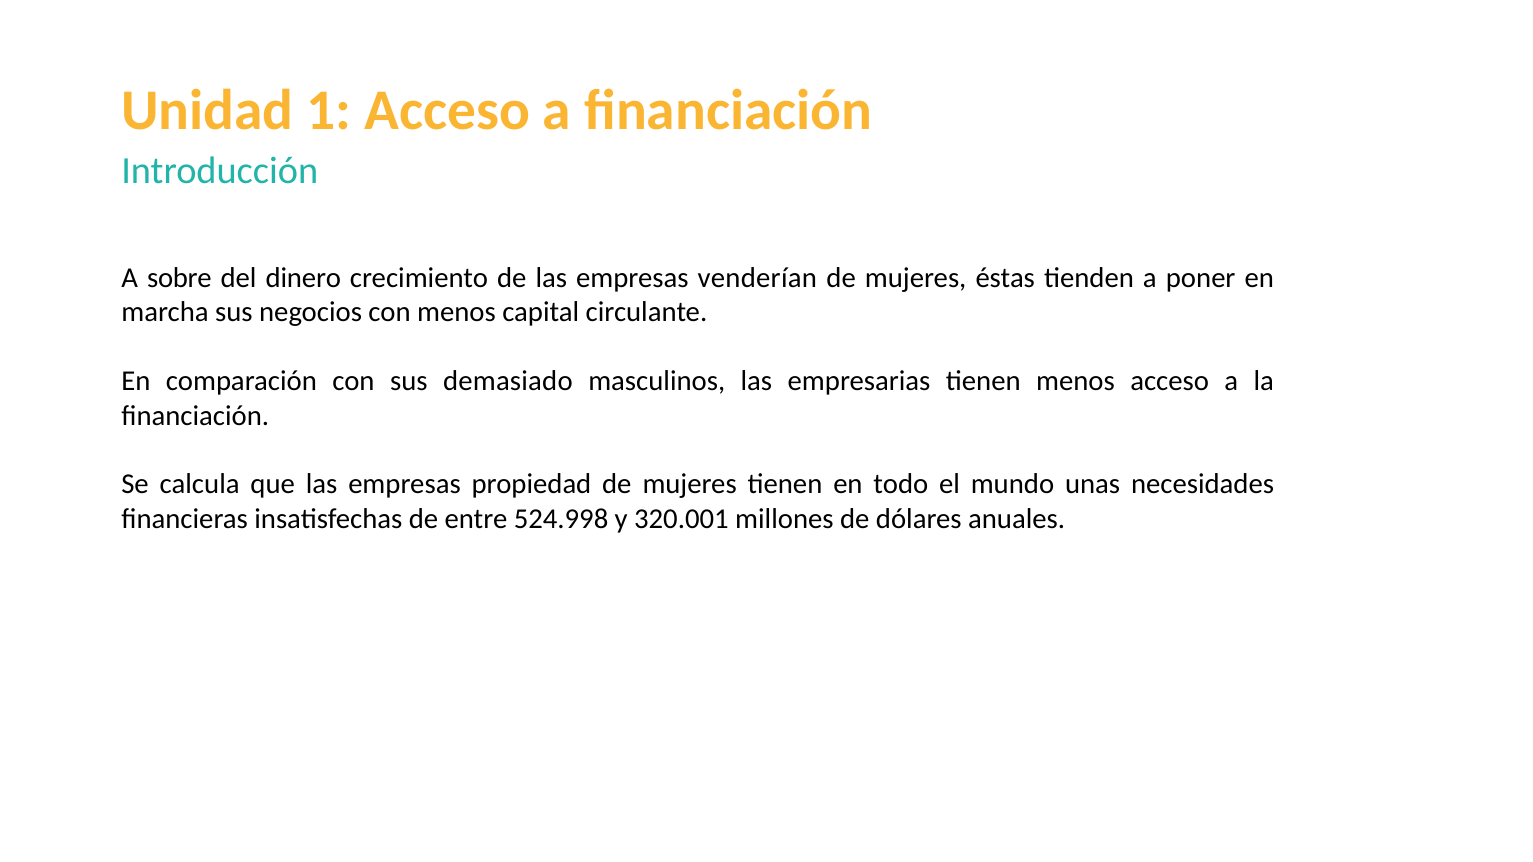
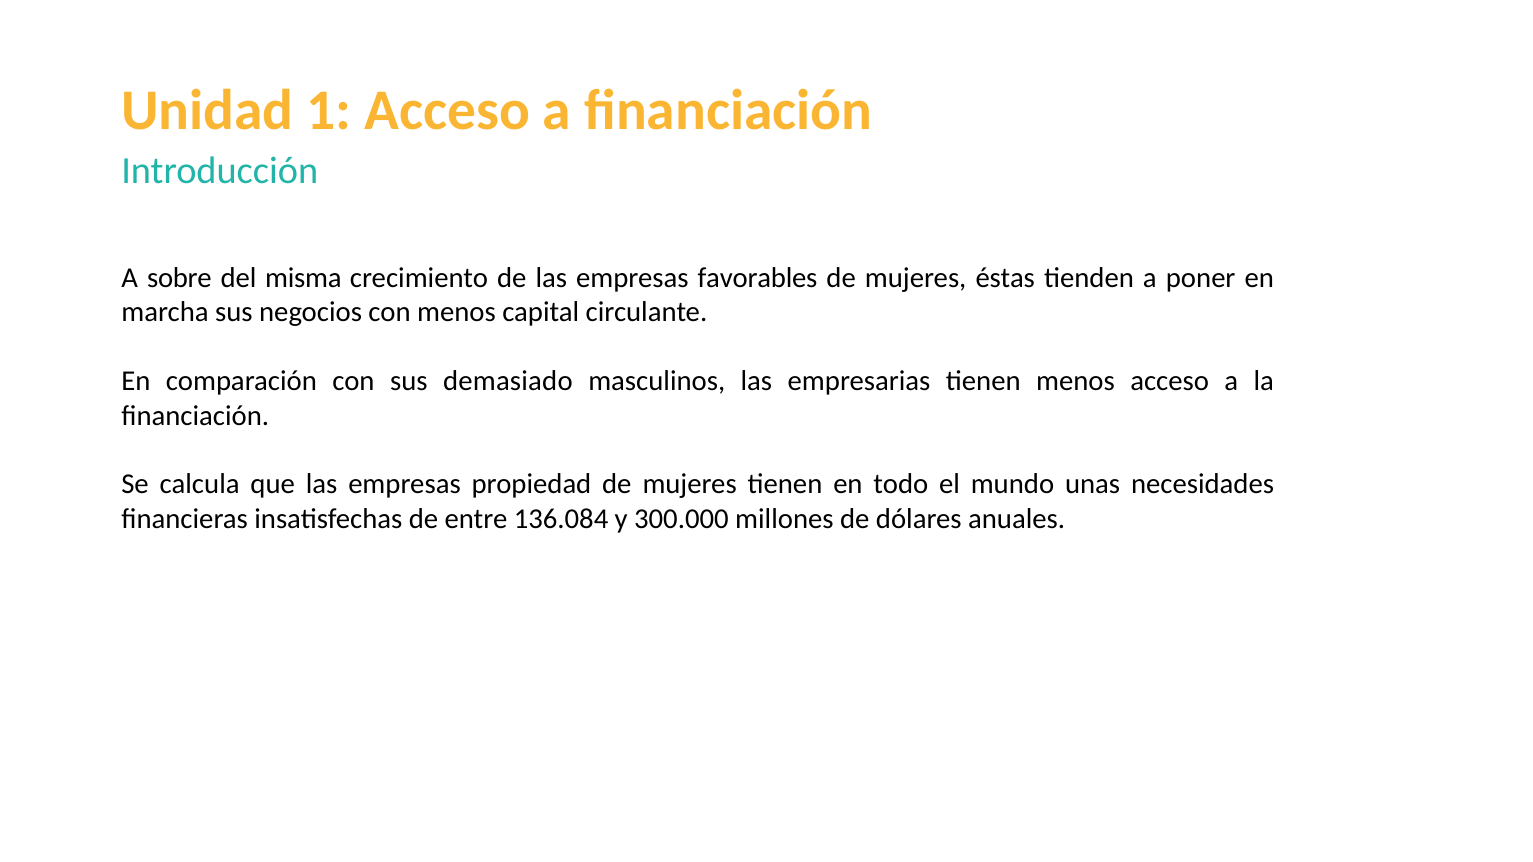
dinero: dinero -> misma
venderían: venderían -> favorables
524.998: 524.998 -> 136.084
320.001: 320.001 -> 300.000
